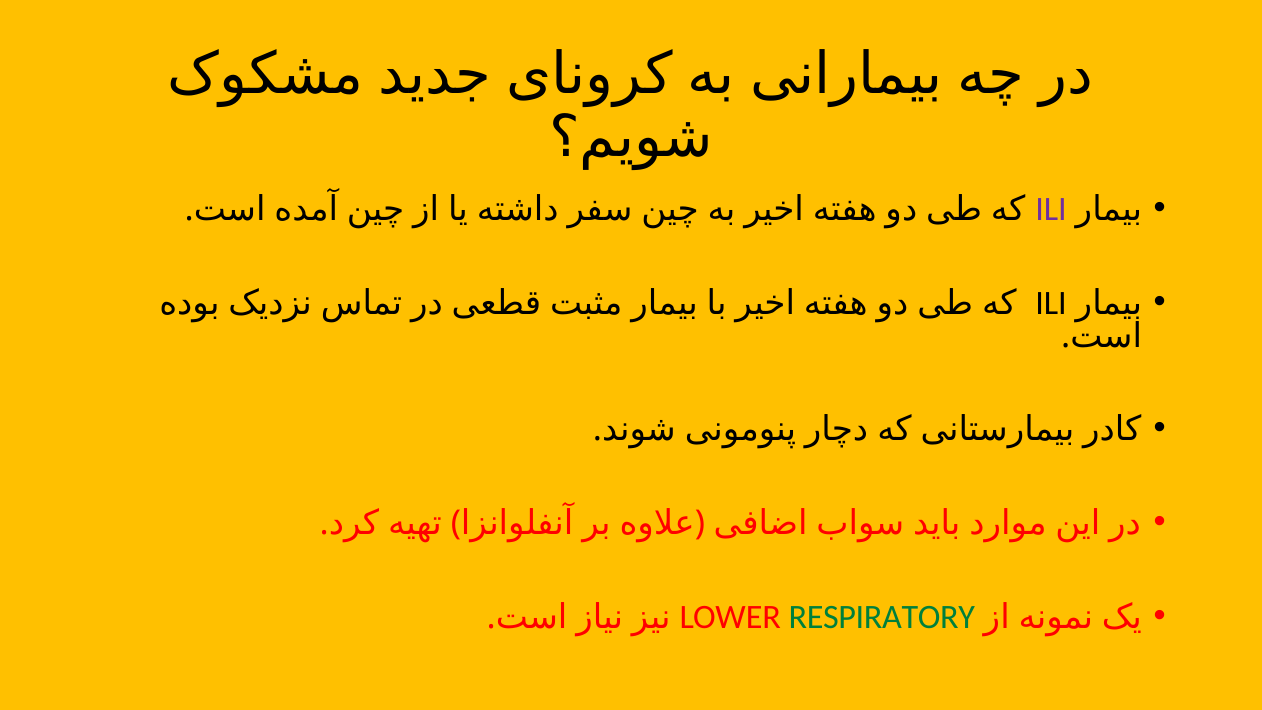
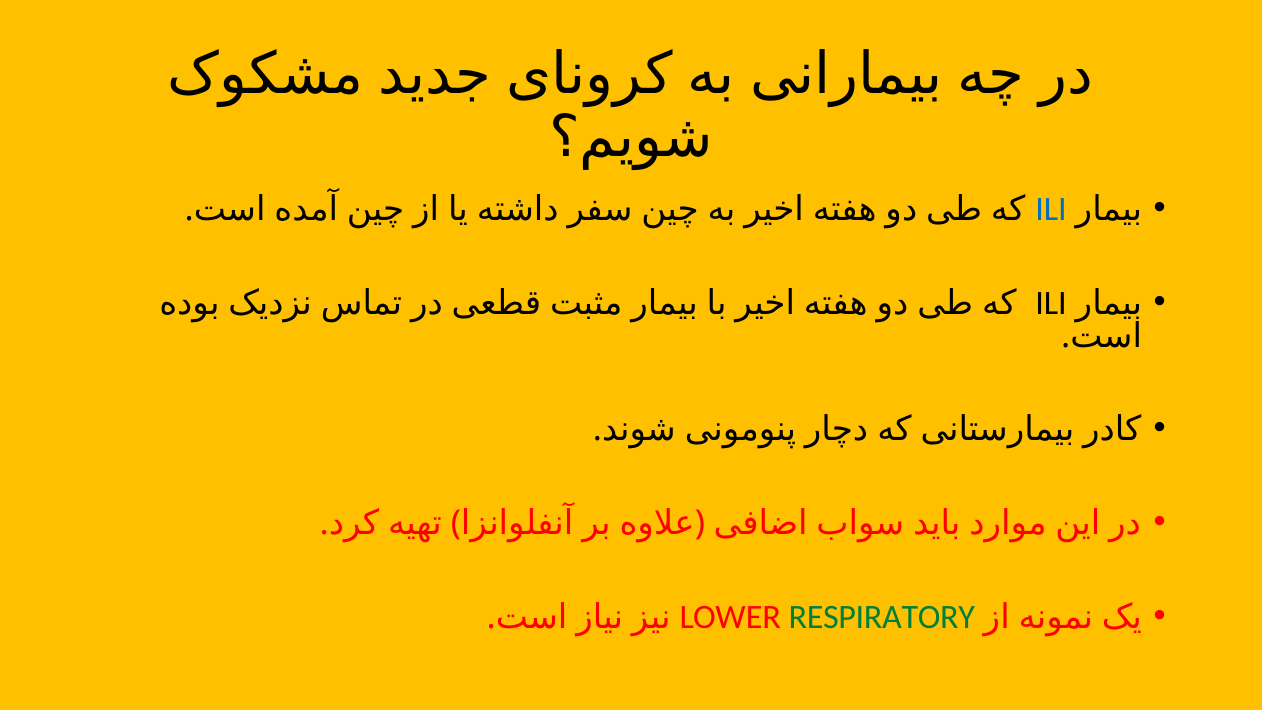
ILI at (1051, 209) colour: purple -> blue
